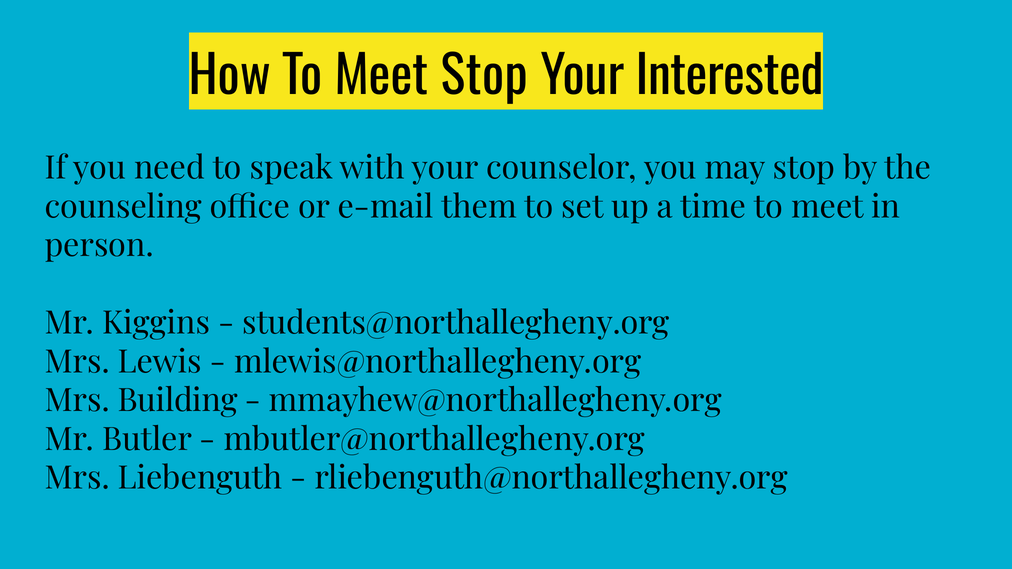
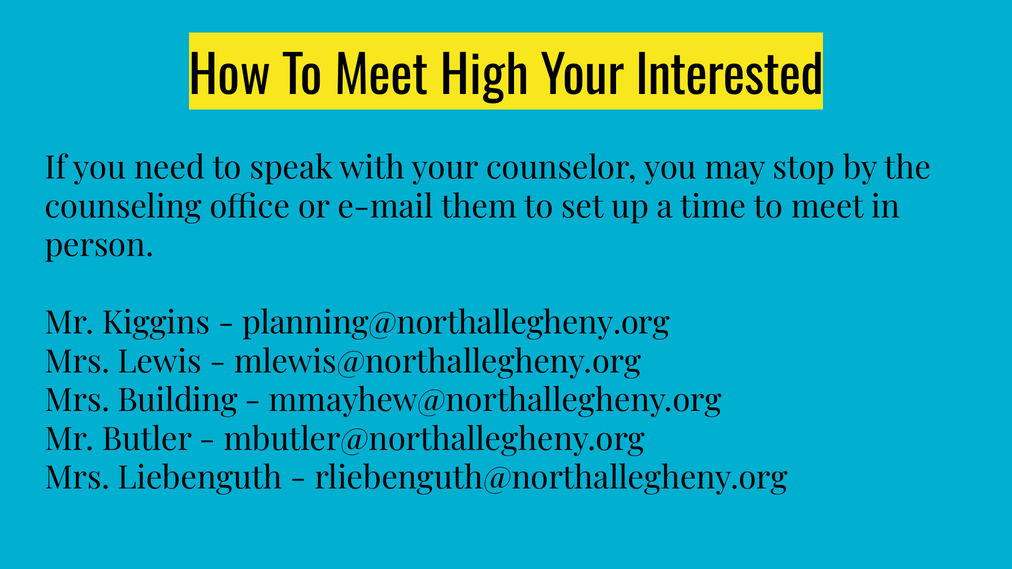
Meet Stop: Stop -> High
students@northallegheny.org: students@northallegheny.org -> planning@northallegheny.org
